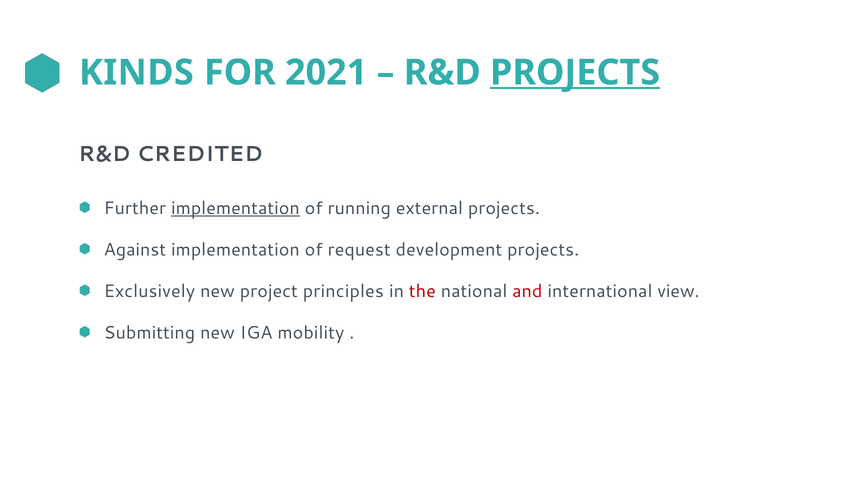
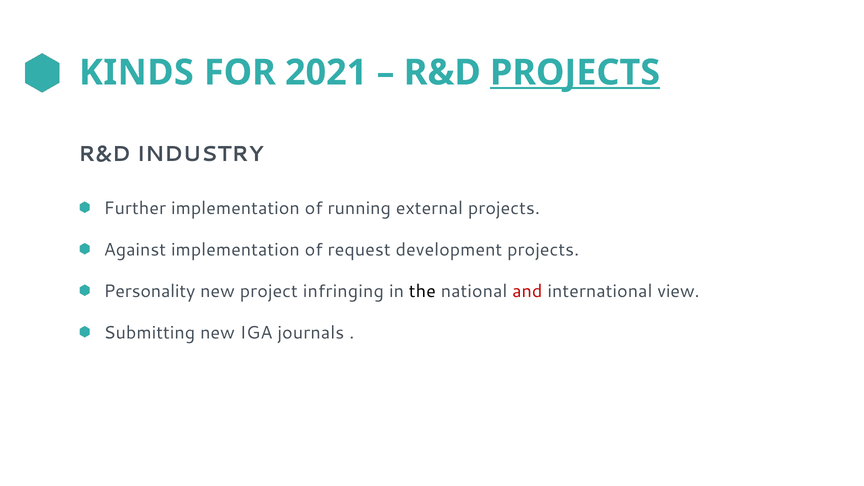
CREDITED: CREDITED -> INDUSTRY
implementation at (235, 208) underline: present -> none
Exclusively: Exclusively -> Personality
principles: principles -> infringing
the colour: red -> black
mobility: mobility -> journals
